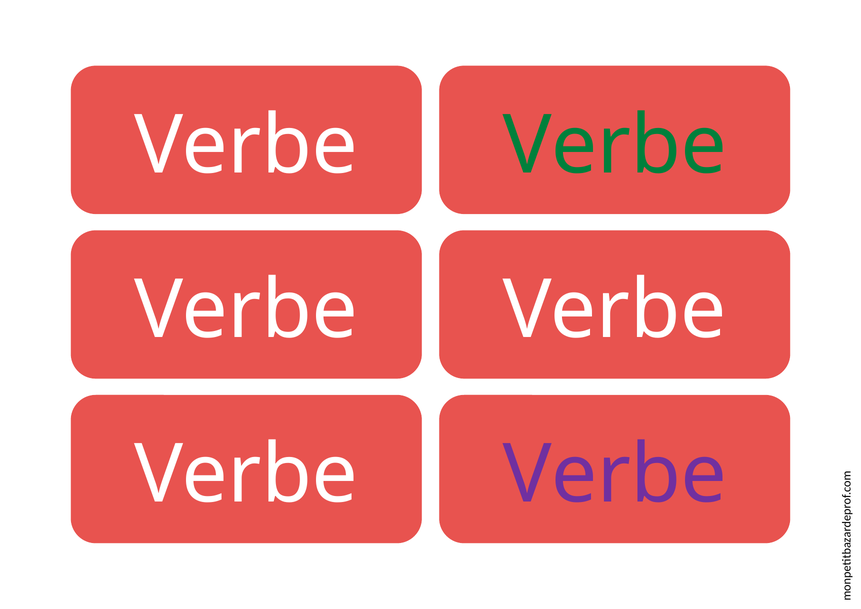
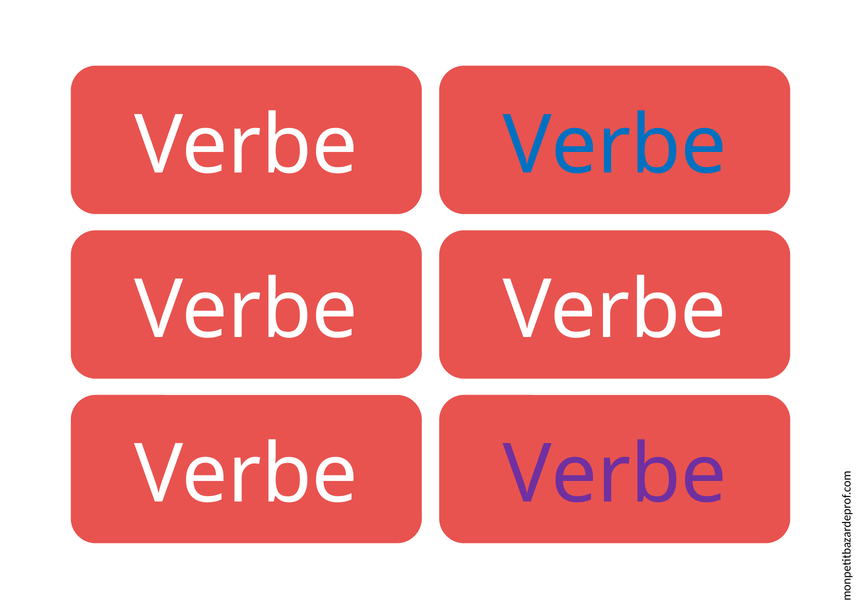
Verbe at (615, 146) colour: green -> blue
